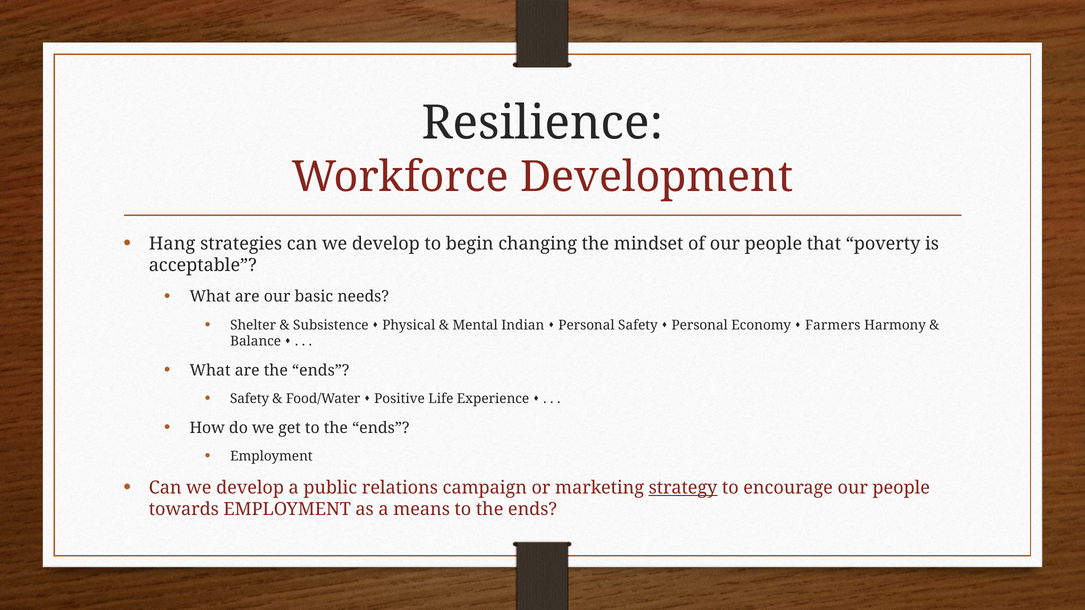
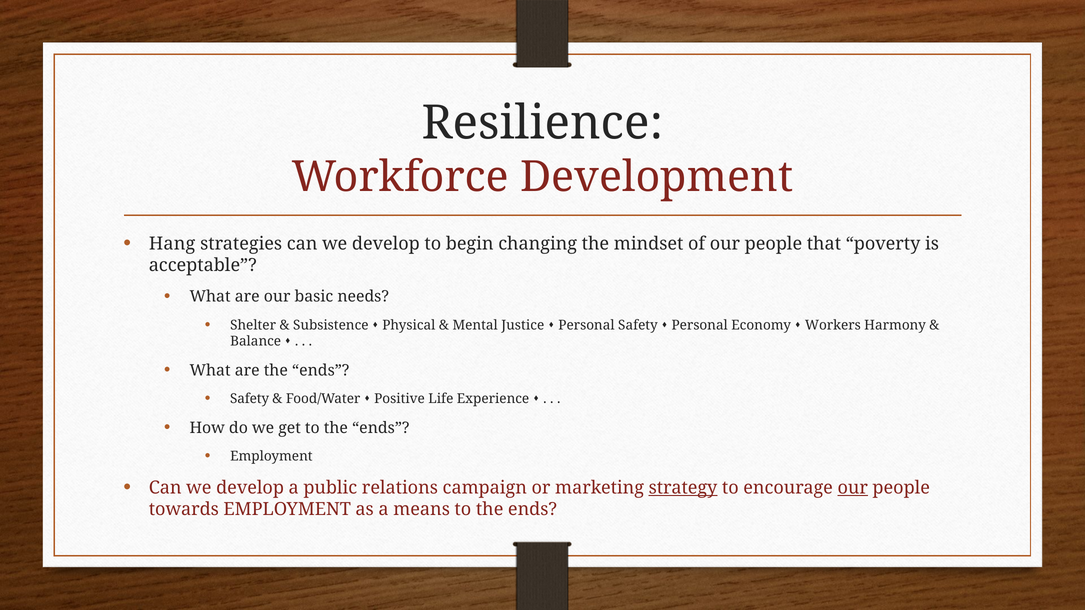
Indian: Indian -> Justice
Farmers: Farmers -> Workers
our at (853, 488) underline: none -> present
